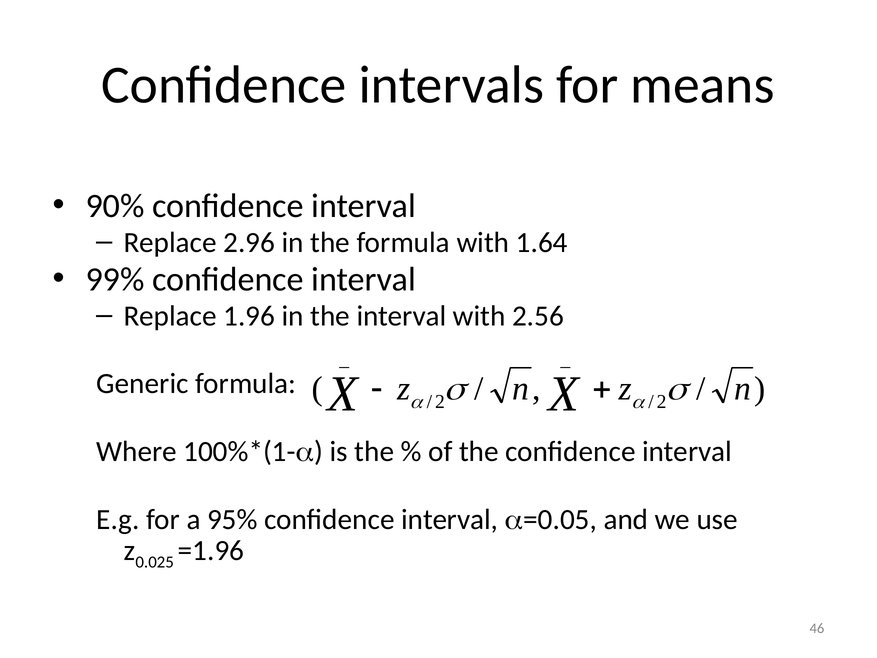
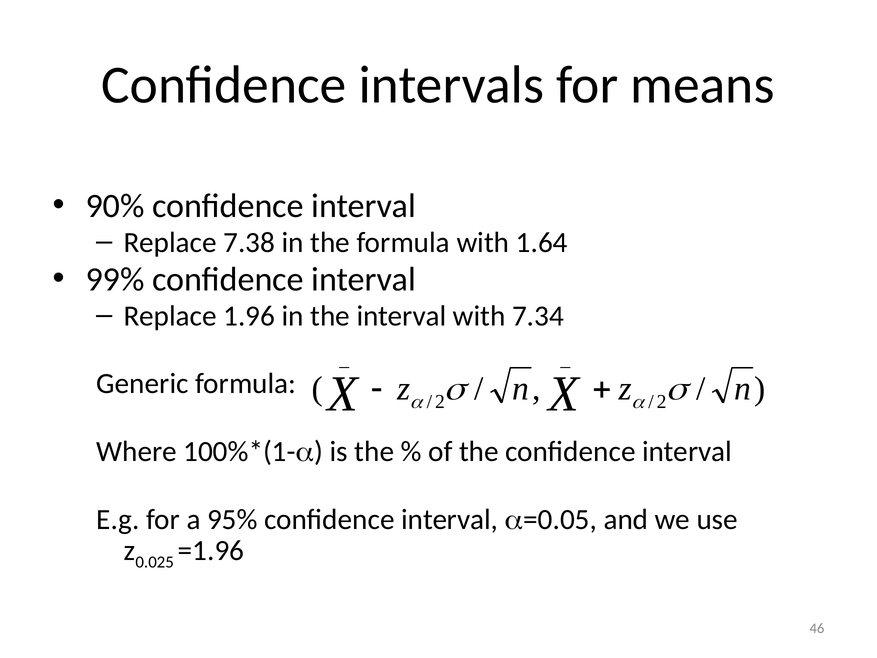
2.96: 2.96 -> 7.38
2.56: 2.56 -> 7.34
